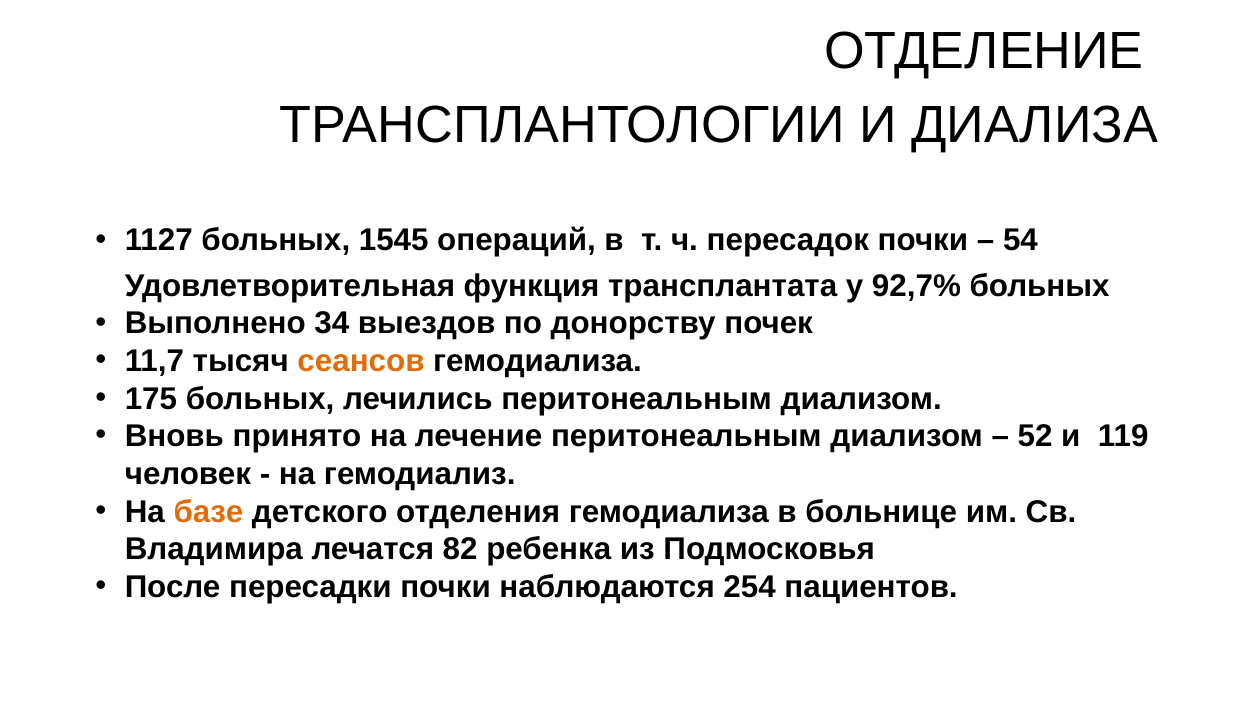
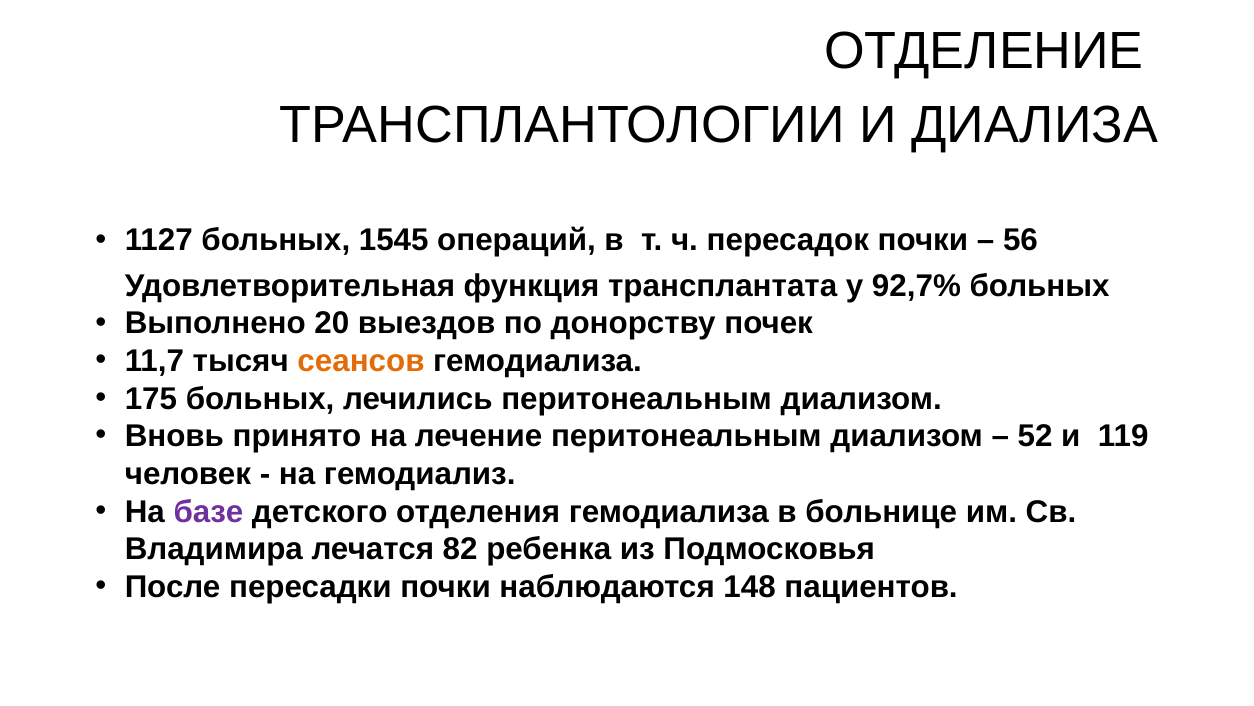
54: 54 -> 56
34: 34 -> 20
базе colour: orange -> purple
254: 254 -> 148
